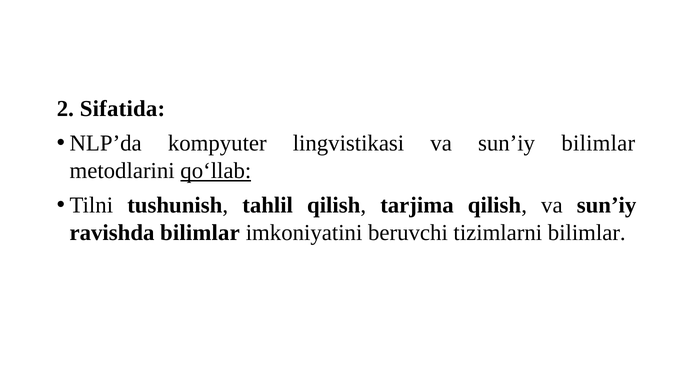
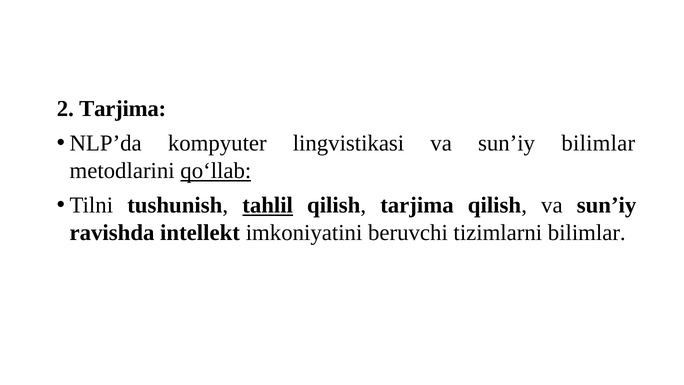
2 Sifatida: Sifatida -> Tarjima
tahlil underline: none -> present
ravishda bilimlar: bilimlar -> intellekt
